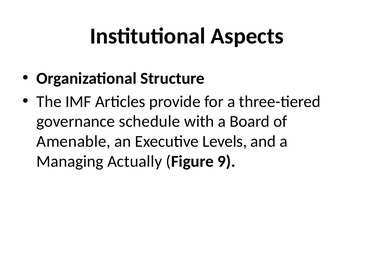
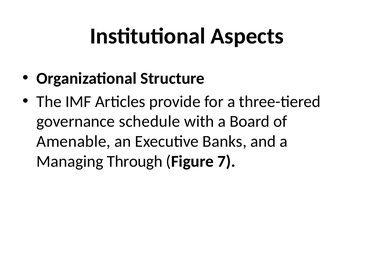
Levels: Levels -> Banks
Actually: Actually -> Through
9: 9 -> 7
